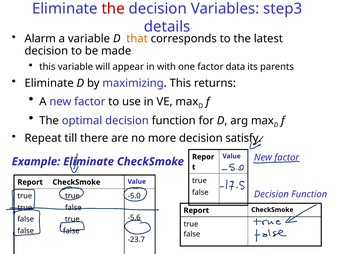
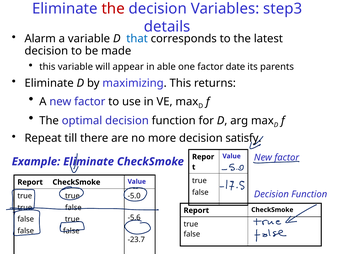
that colour: orange -> blue
with: with -> able
data: data -> date
